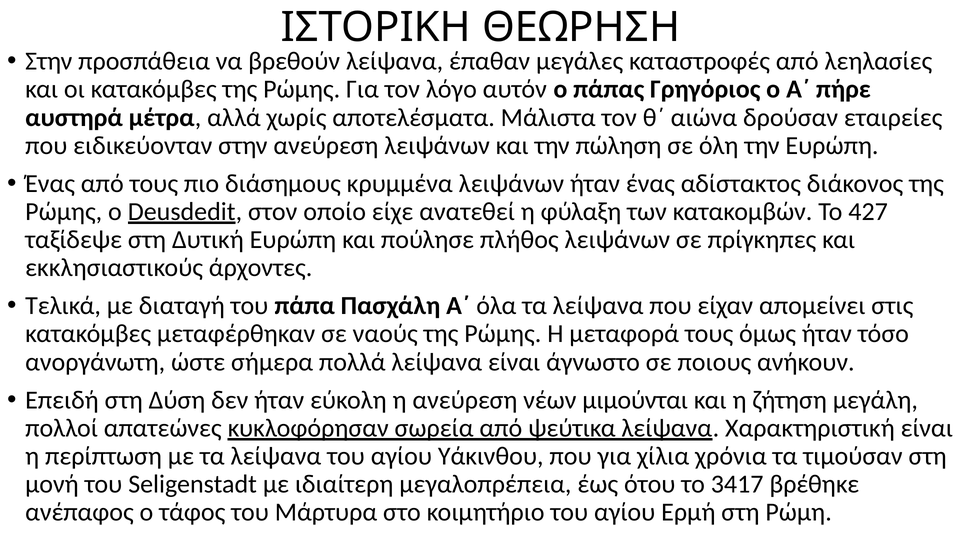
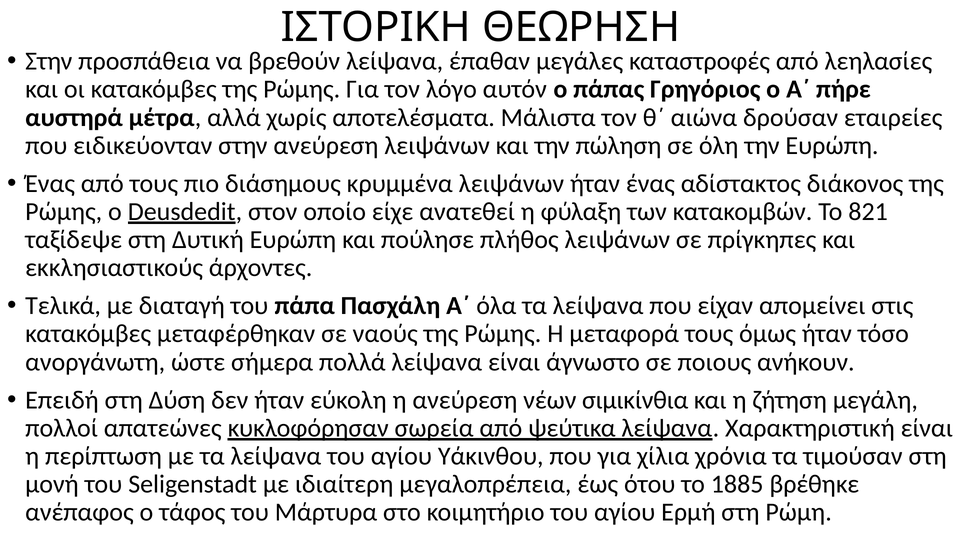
427: 427 -> 821
μιμούνται: μιμούνται -> σιμικίνθια
3417: 3417 -> 1885
